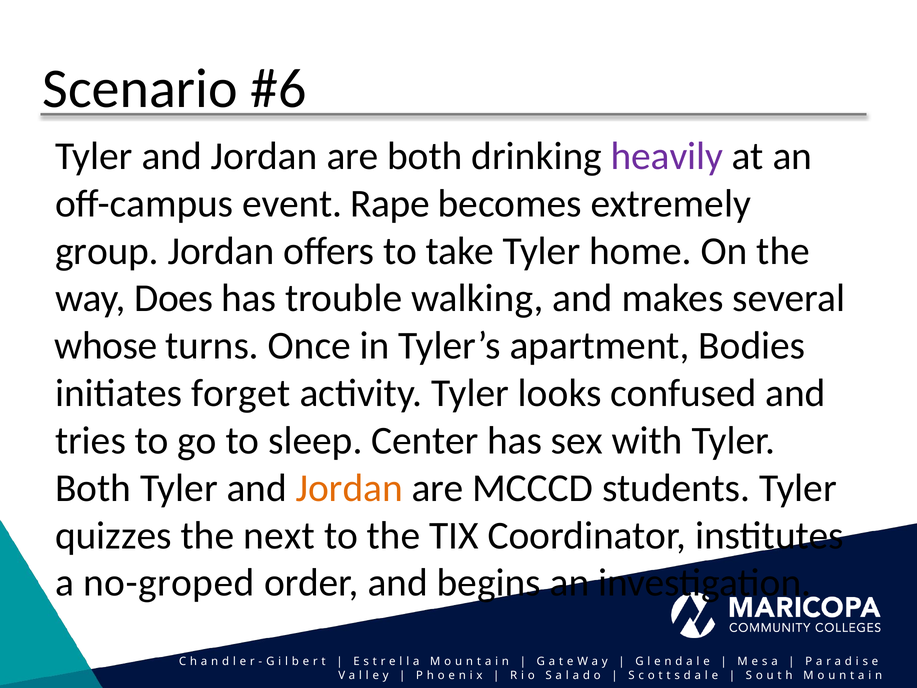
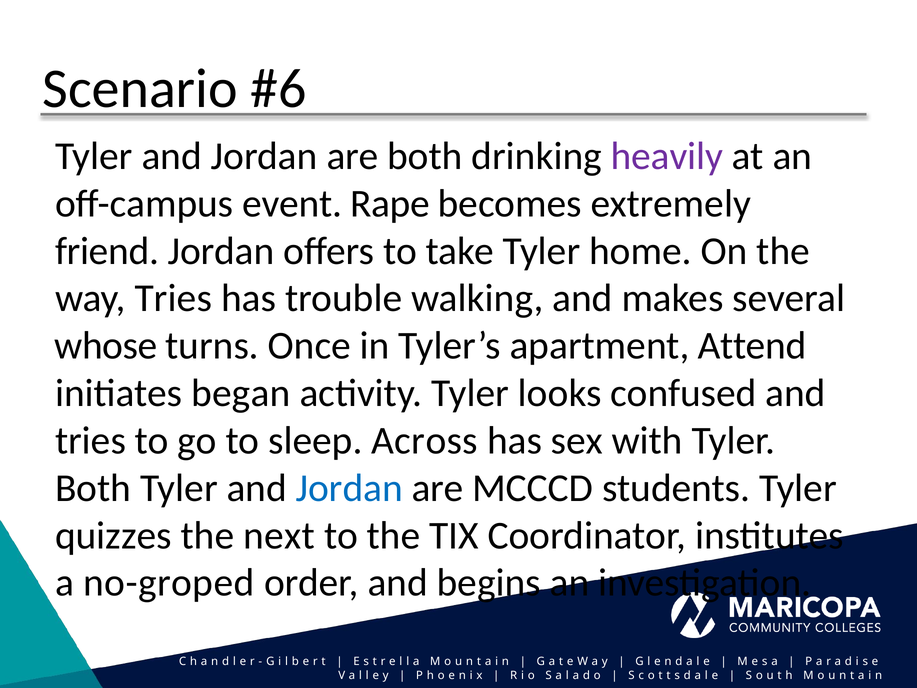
group: group -> friend
way Does: Does -> Tries
Bodies: Bodies -> Attend
forget: forget -> began
Center: Center -> Across
Jordan at (349, 488) colour: orange -> blue
